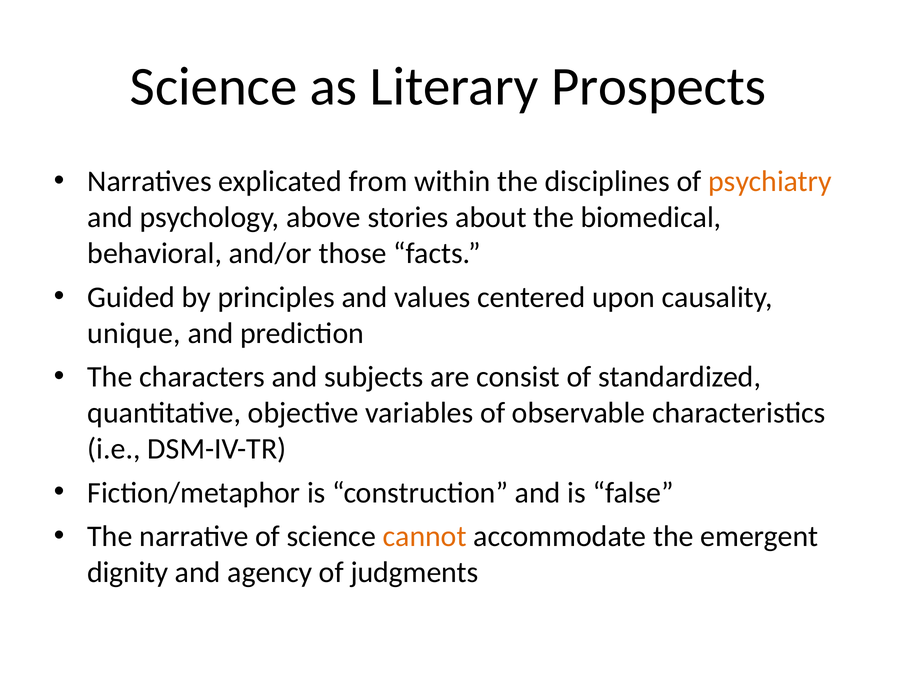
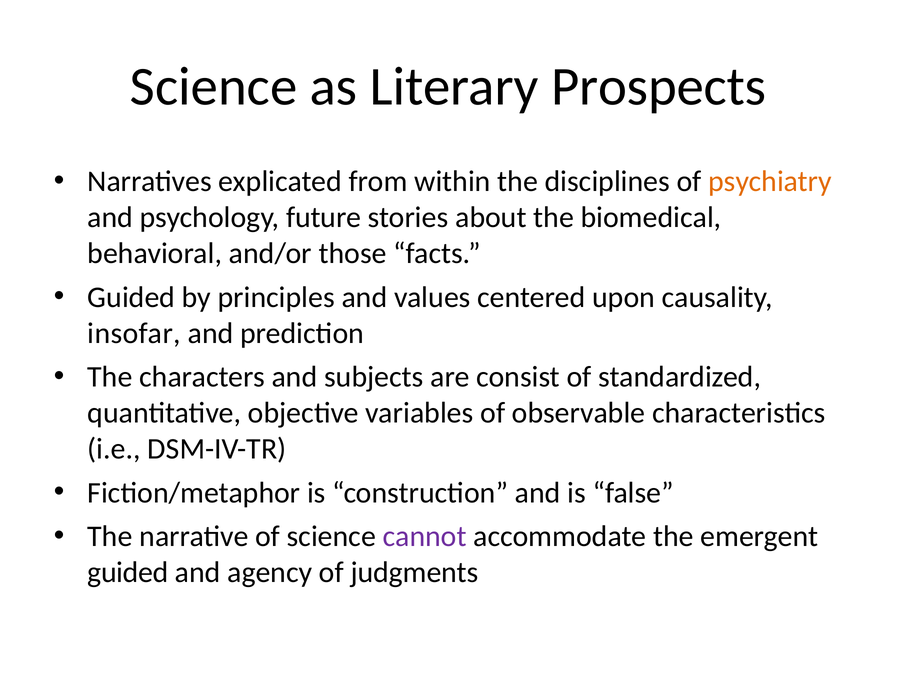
above: above -> future
unique: unique -> insofar
cannot colour: orange -> purple
dignity at (128, 572): dignity -> guided
